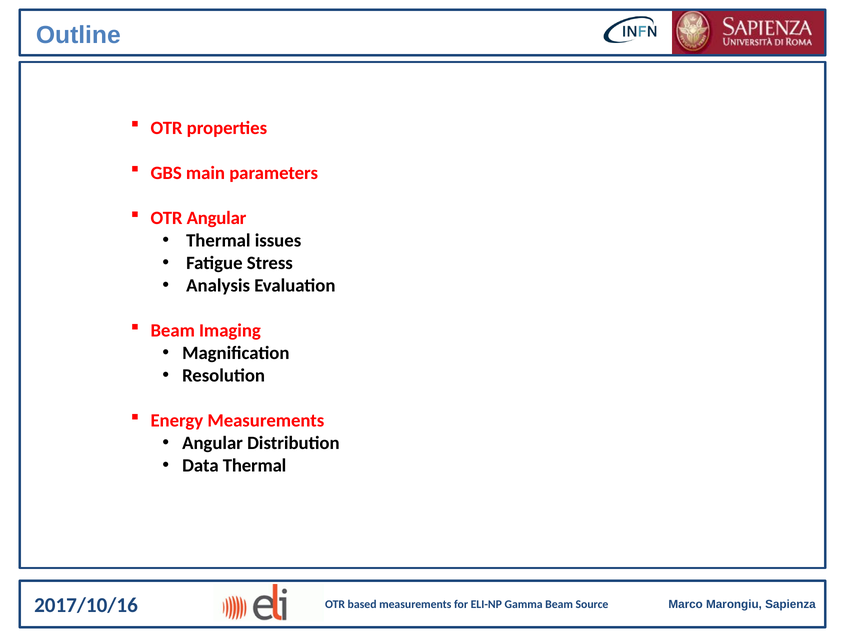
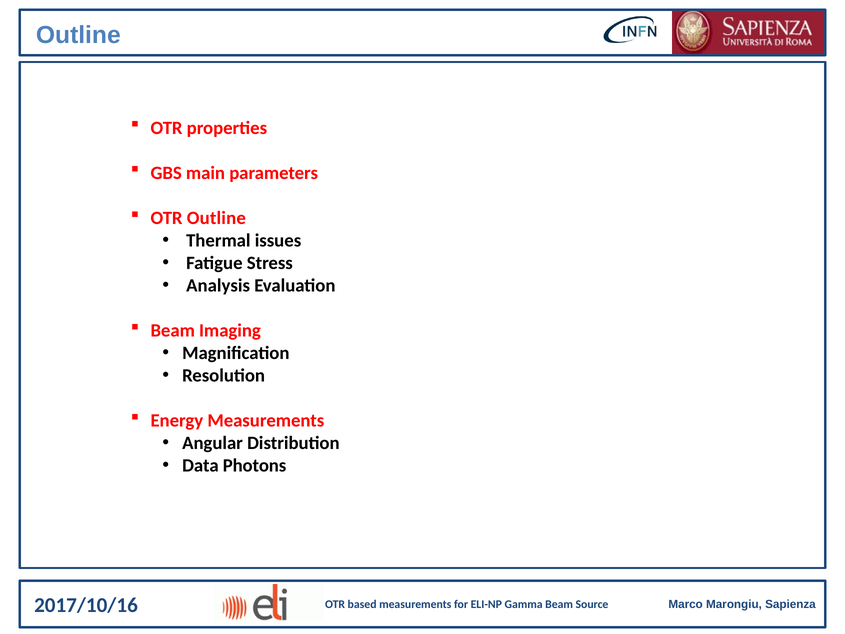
OTR Angular: Angular -> Outline
Data Thermal: Thermal -> Photons
